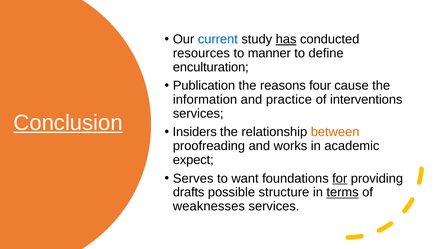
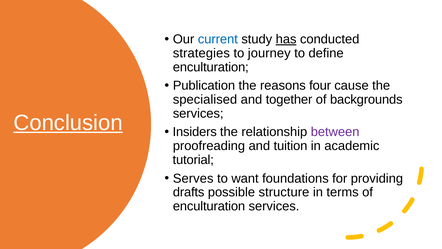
resources: resources -> strategies
manner: manner -> journey
information: information -> specialised
practice: practice -> together
interventions: interventions -> backgrounds
between colour: orange -> purple
works: works -> tuition
expect: expect -> tutorial
for underline: present -> none
terms underline: present -> none
weaknesses at (209, 206): weaknesses -> enculturation
